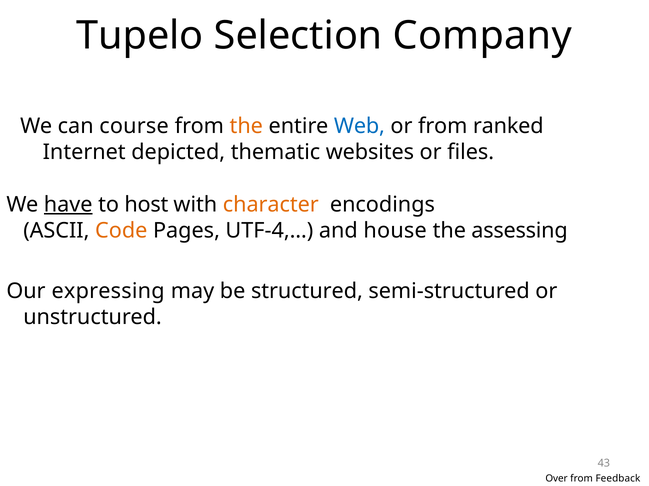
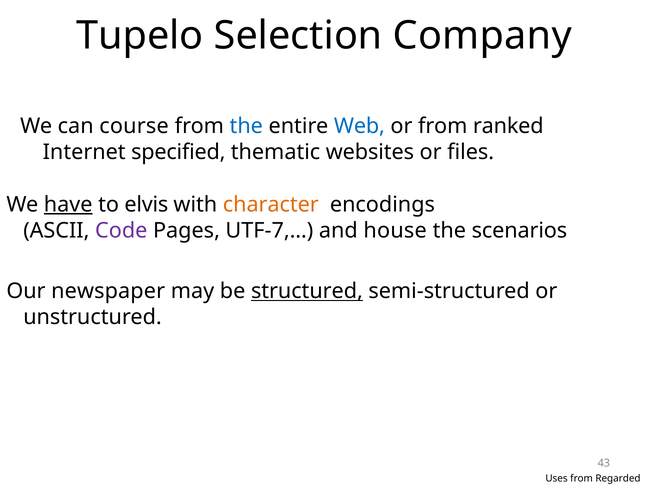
the at (246, 127) colour: orange -> blue
depicted: depicted -> specified
host: host -> elvis
Code colour: orange -> purple
UTF-4,…: UTF-4,… -> UTF-7,…
assessing: assessing -> scenarios
expressing: expressing -> newspaper
structured underline: none -> present
Over: Over -> Uses
Feedback: Feedback -> Regarded
